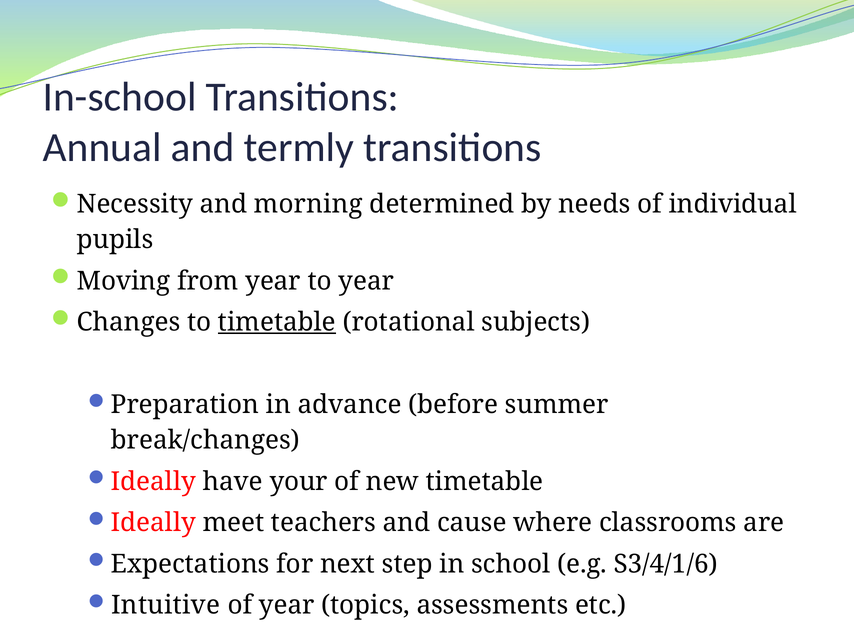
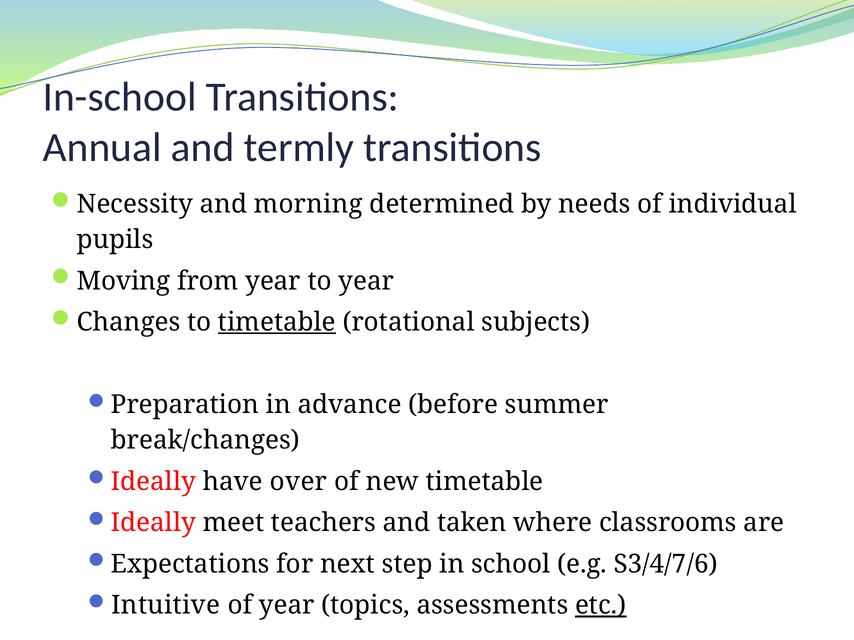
your: your -> over
cause: cause -> taken
S3/4/1/6: S3/4/1/6 -> S3/4/7/6
etc underline: none -> present
